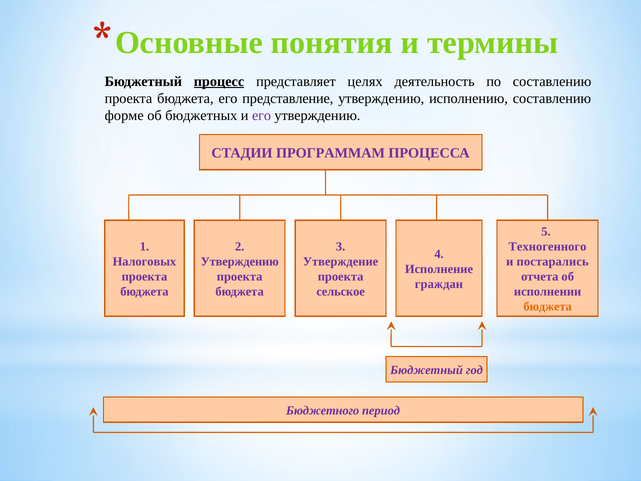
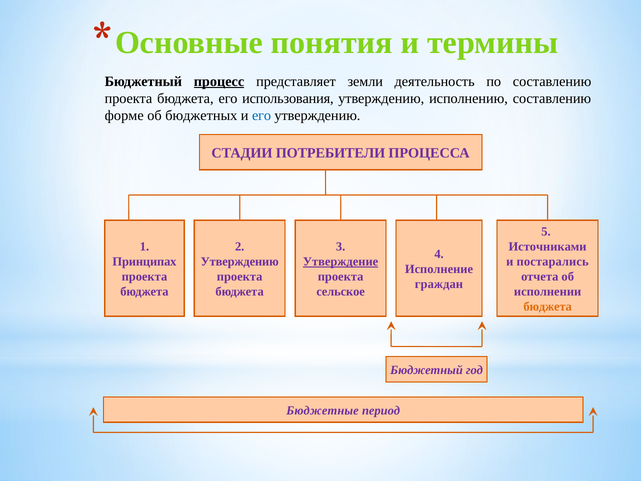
целях: целях -> земли
представление: представление -> использования
его at (262, 116) colour: purple -> blue
ПРОГРАММАМ: ПРОГРАММАМ -> ПОТРЕБИТЕЛИ
Техногенного: Техногенного -> Источниками
Налоговых: Налоговых -> Принципах
Утверждение underline: none -> present
Бюджетного: Бюджетного -> Бюджетные
